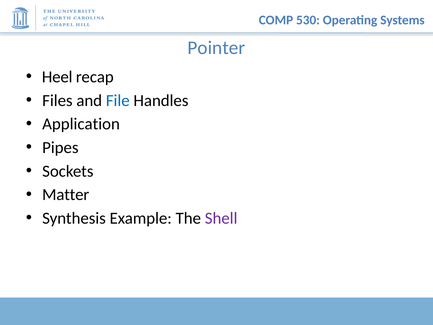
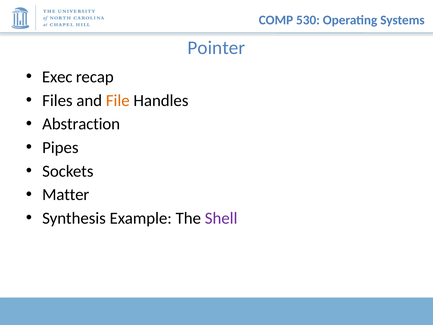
Heel: Heel -> Exec
File colour: blue -> orange
Application: Application -> Abstraction
